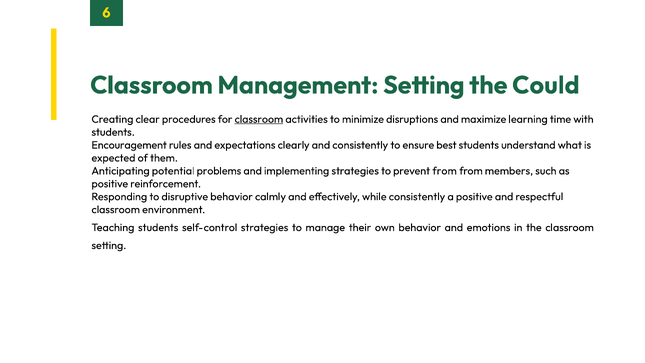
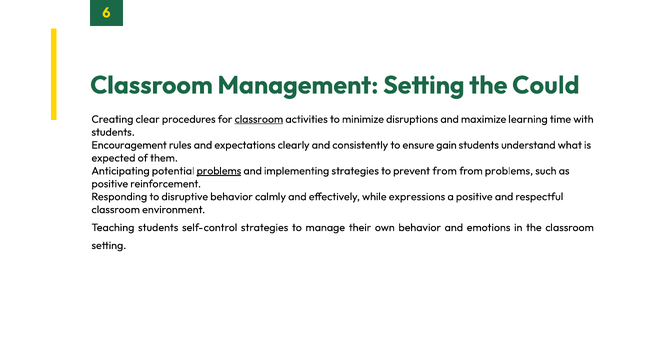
best: best -> gain
problems at (219, 171) underline: none -> present
from members: members -> problems
while consistently: consistently -> expressions
